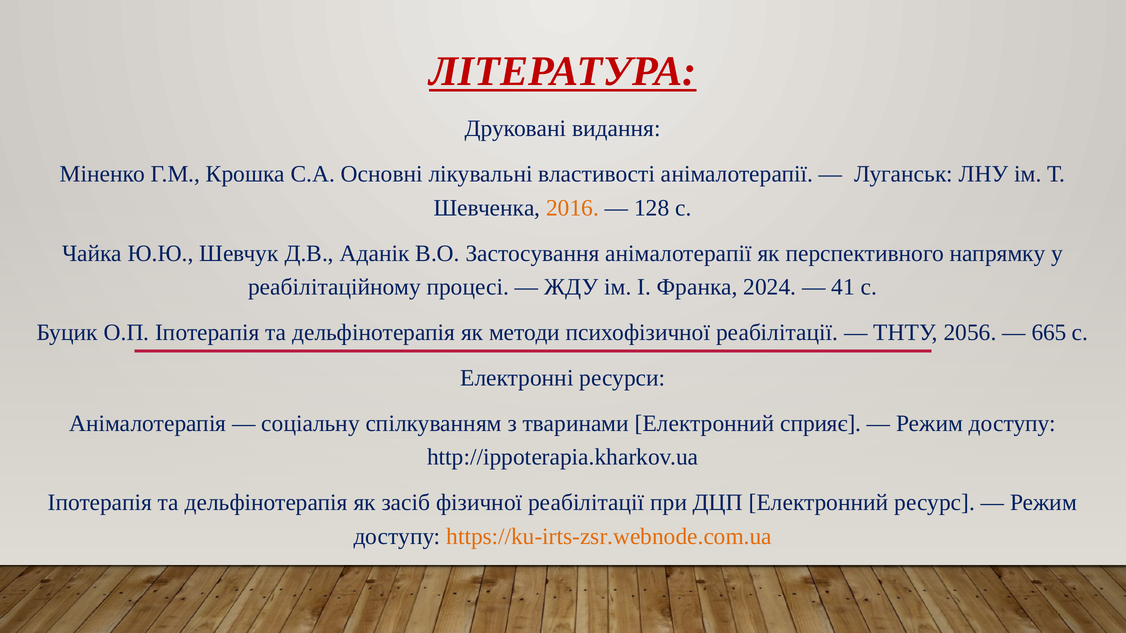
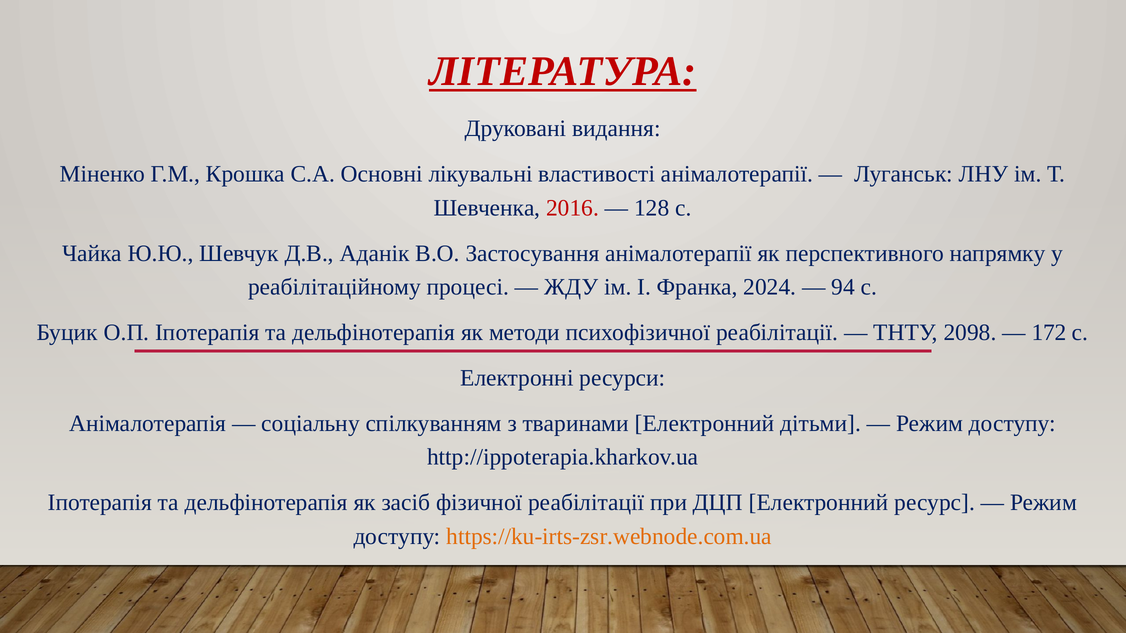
2016 colour: orange -> red
41: 41 -> 94
2056: 2056 -> 2098
665: 665 -> 172
сприяє: сприяє -> дітьми
